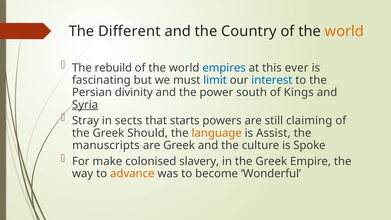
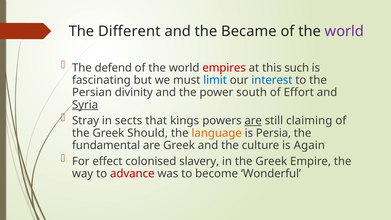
Country: Country -> Became
world at (344, 31) colour: orange -> purple
rebuild: rebuild -> defend
empires colour: blue -> red
ever: ever -> such
Kings: Kings -> Effort
starts: starts -> kings
are at (253, 121) underline: none -> present
Assist: Assist -> Persia
manuscripts: manuscripts -> fundamental
Spoke: Spoke -> Again
make: make -> effect
advance colour: orange -> red
